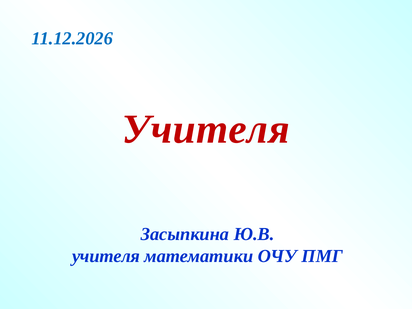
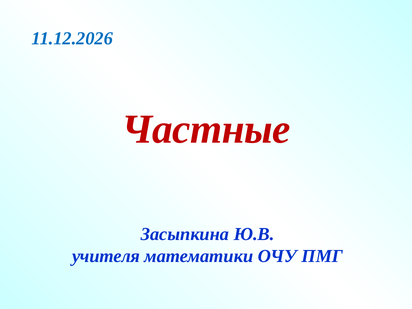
Учителя at (206, 129): Учителя -> Частные
